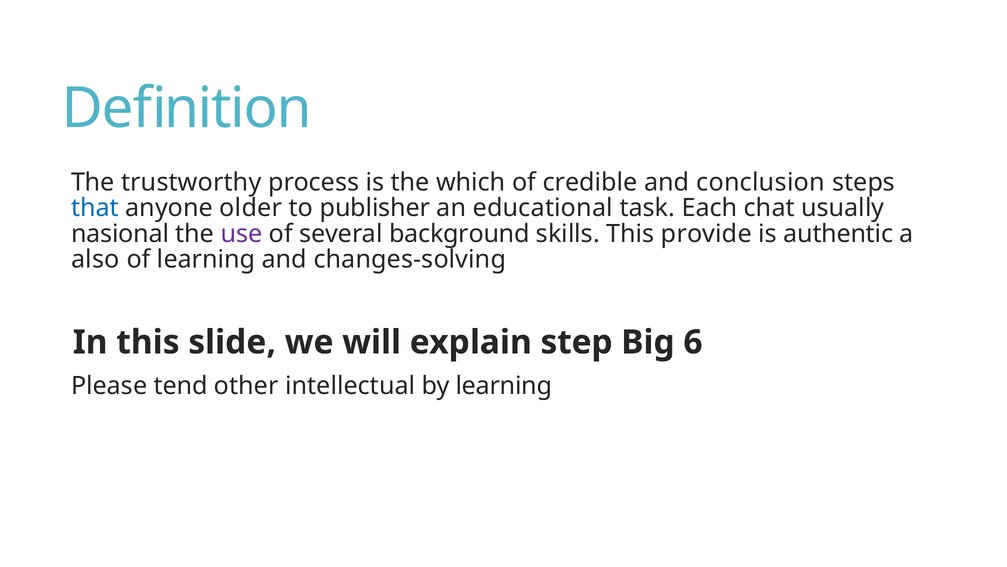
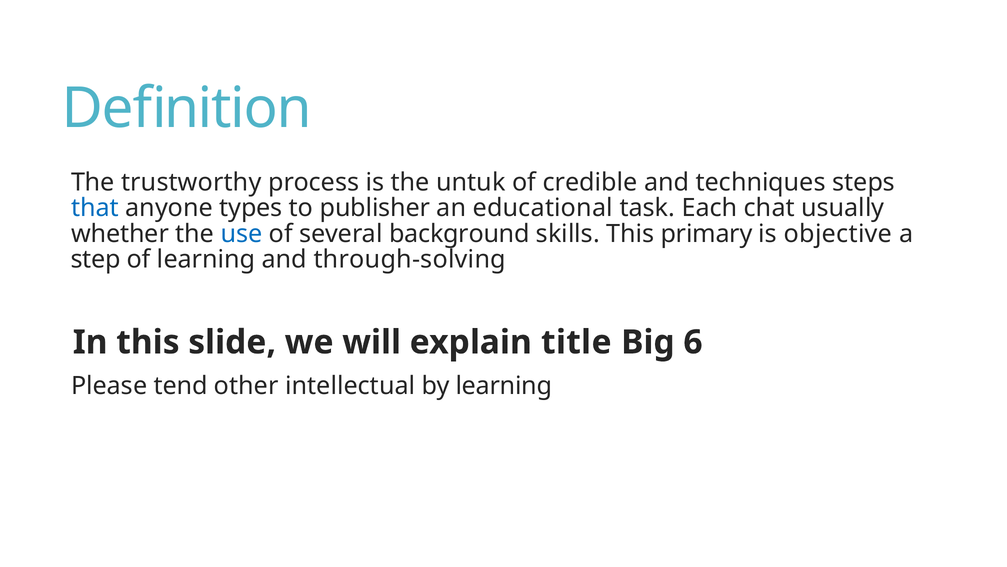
which: which -> untuk
conclusion: conclusion -> techniques
older: older -> types
nasional: nasional -> whether
use colour: purple -> blue
provide: provide -> primary
authentic: authentic -> objective
also: also -> step
changes-solving: changes-solving -> through-solving
step: step -> title
